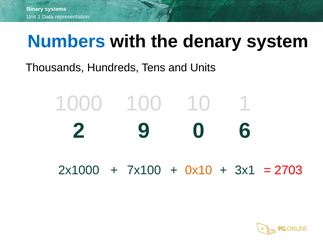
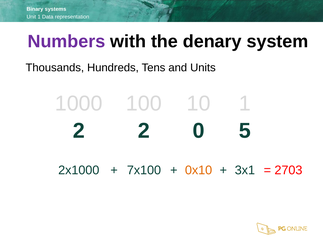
Numbers colour: blue -> purple
2 9: 9 -> 2
6: 6 -> 5
